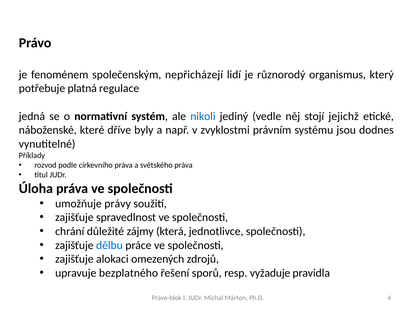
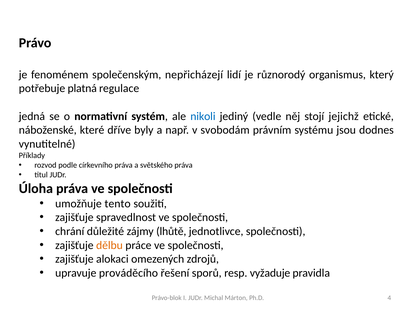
zvyklostmi: zvyklostmi -> svobodám
právy: právy -> tento
která: která -> lhůtě
dělbu colour: blue -> orange
bezplatného: bezplatného -> prováděcího
